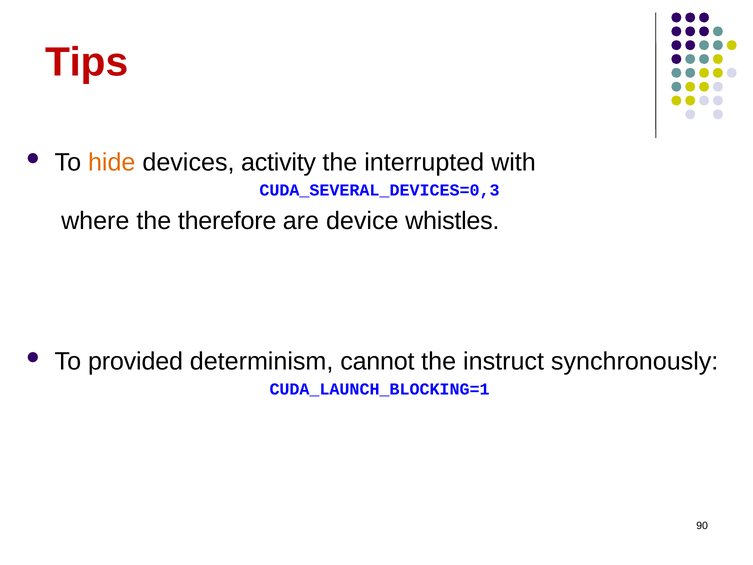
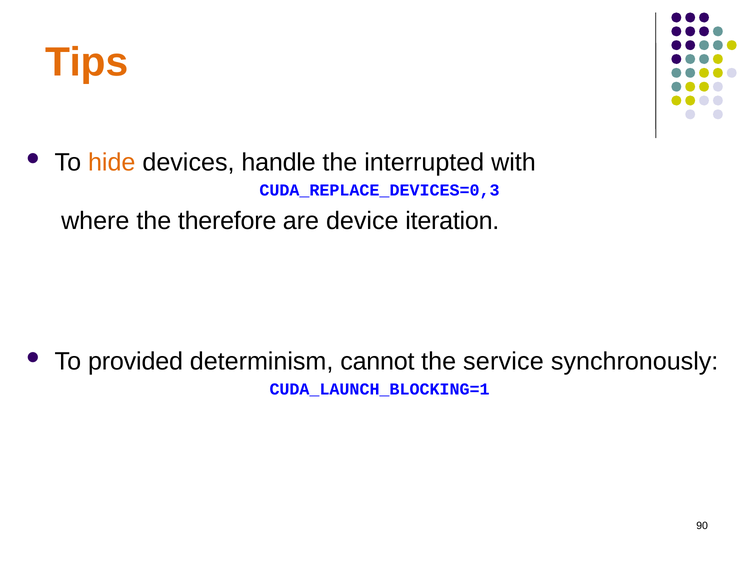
Tips colour: red -> orange
activity: activity -> handle
CUDA_SEVERAL_DEVICES=0,3: CUDA_SEVERAL_DEVICES=0,3 -> CUDA_REPLACE_DEVICES=0,3
whistles: whistles -> iteration
instruct: instruct -> service
